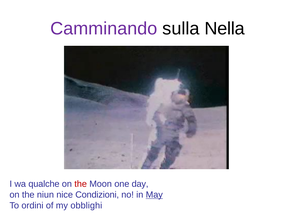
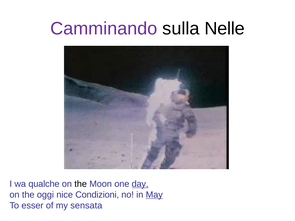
Nella: Nella -> Nelle
the at (81, 184) colour: red -> black
day underline: none -> present
niun: niun -> oggi
ordini: ordini -> esser
obblighi: obblighi -> sensata
